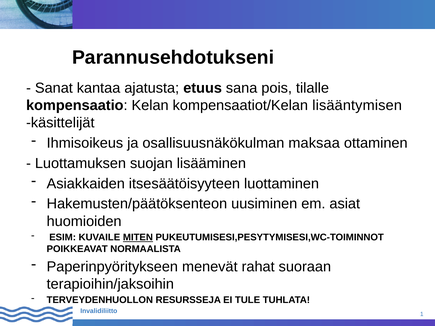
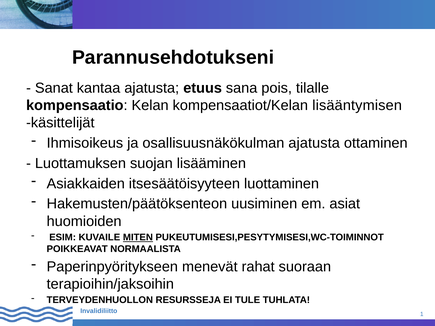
osallisuusnäkökulman maksaa: maksaa -> ajatusta
